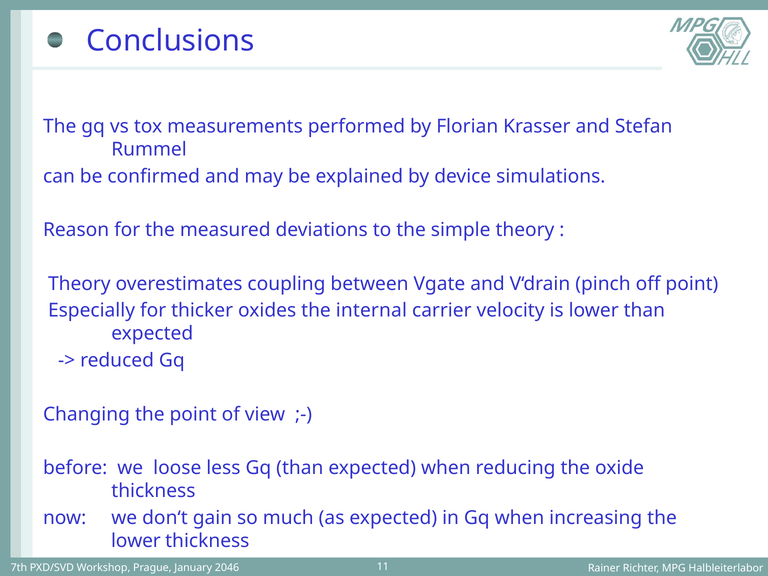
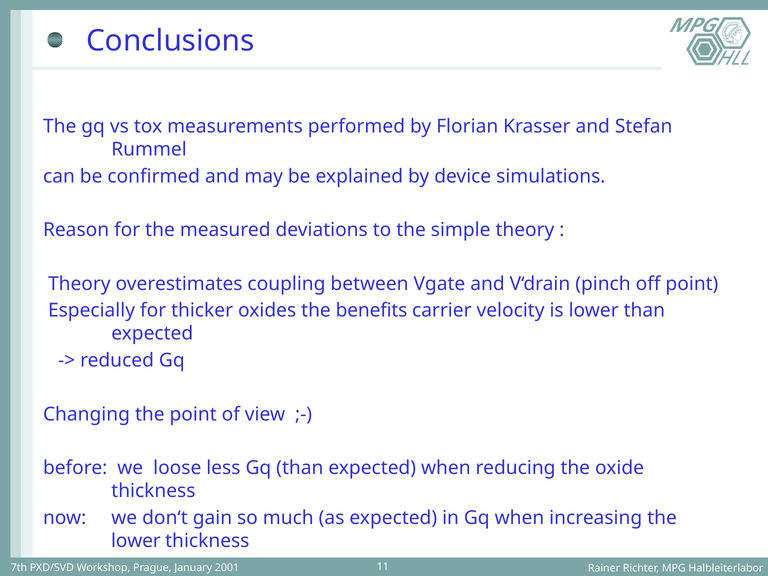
internal: internal -> benefits
2046: 2046 -> 2001
